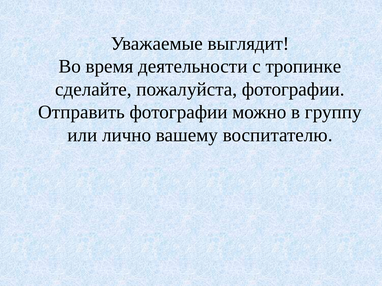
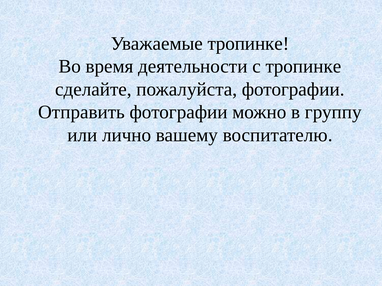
Уважаемые выглядит: выглядит -> тропинке
